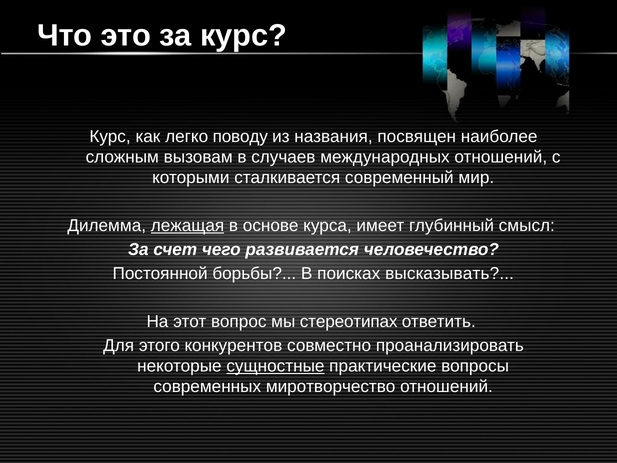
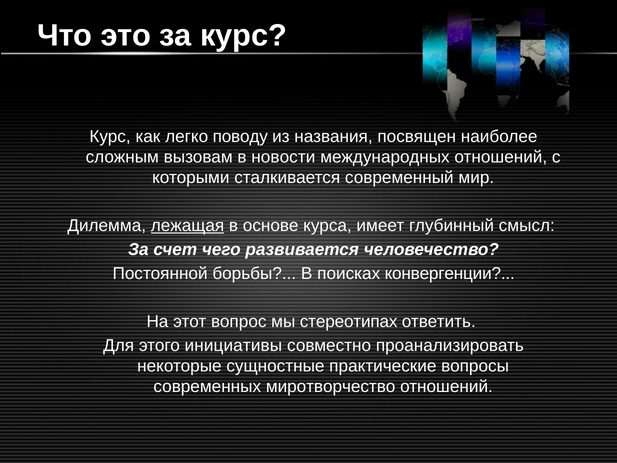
случаев: случаев -> новости
высказывать: высказывать -> конвергенции
конкурентов: конкурентов -> инициативы
сущностные underline: present -> none
